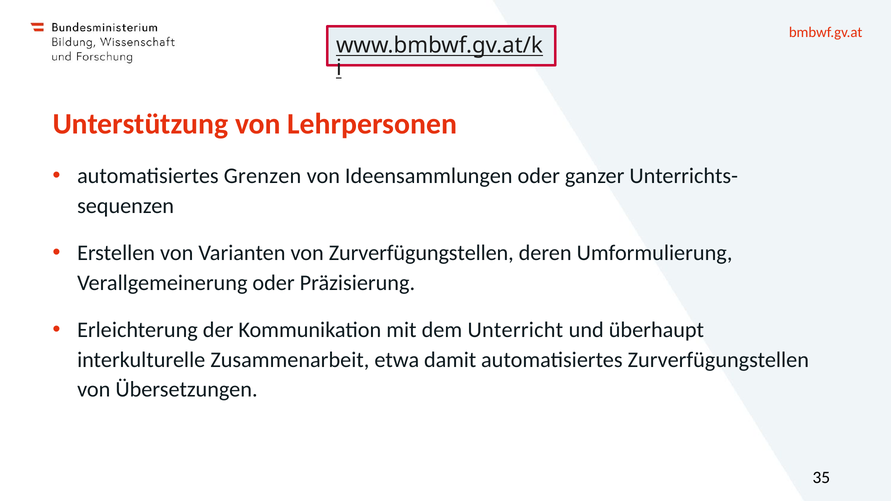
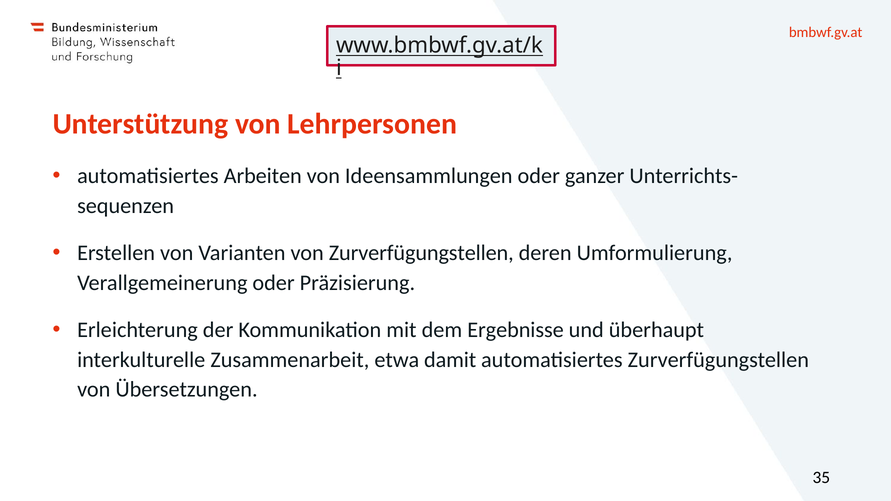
Grenzen: Grenzen -> Arbeiten
Unterricht: Unterricht -> Ergebnisse
